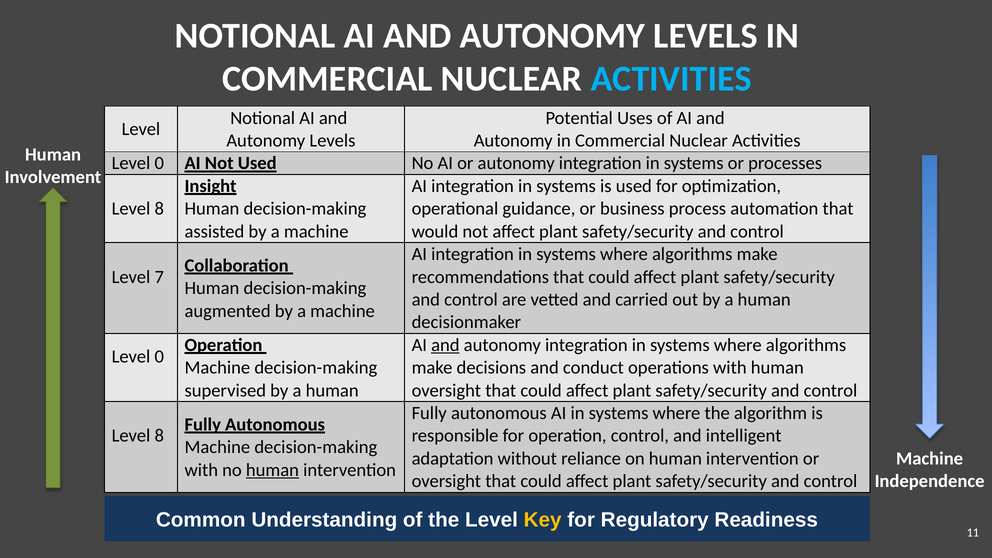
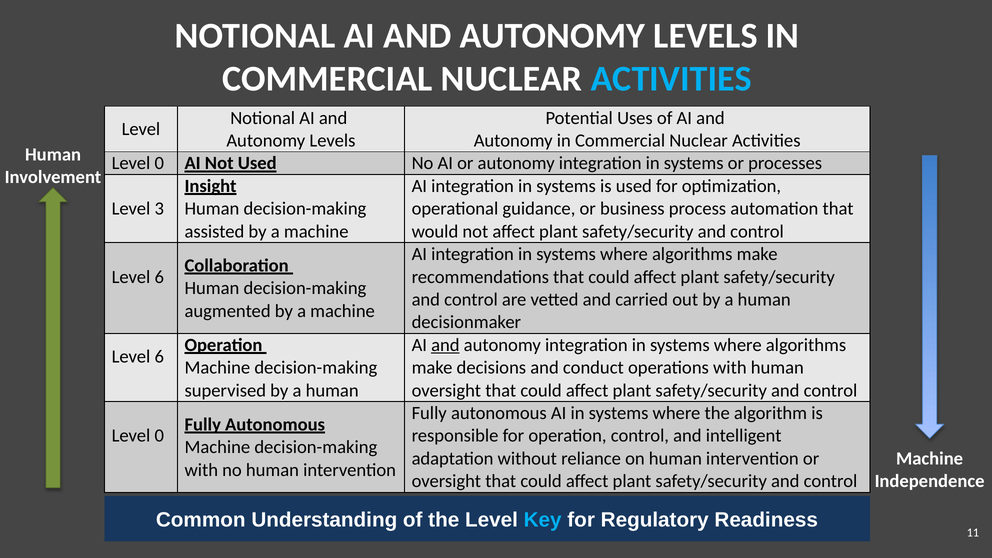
8 at (159, 209): 8 -> 3
7 at (159, 277): 7 -> 6
0 at (159, 356): 0 -> 6
8 at (159, 436): 8 -> 0
human at (272, 470) underline: present -> none
Key colour: yellow -> light blue
